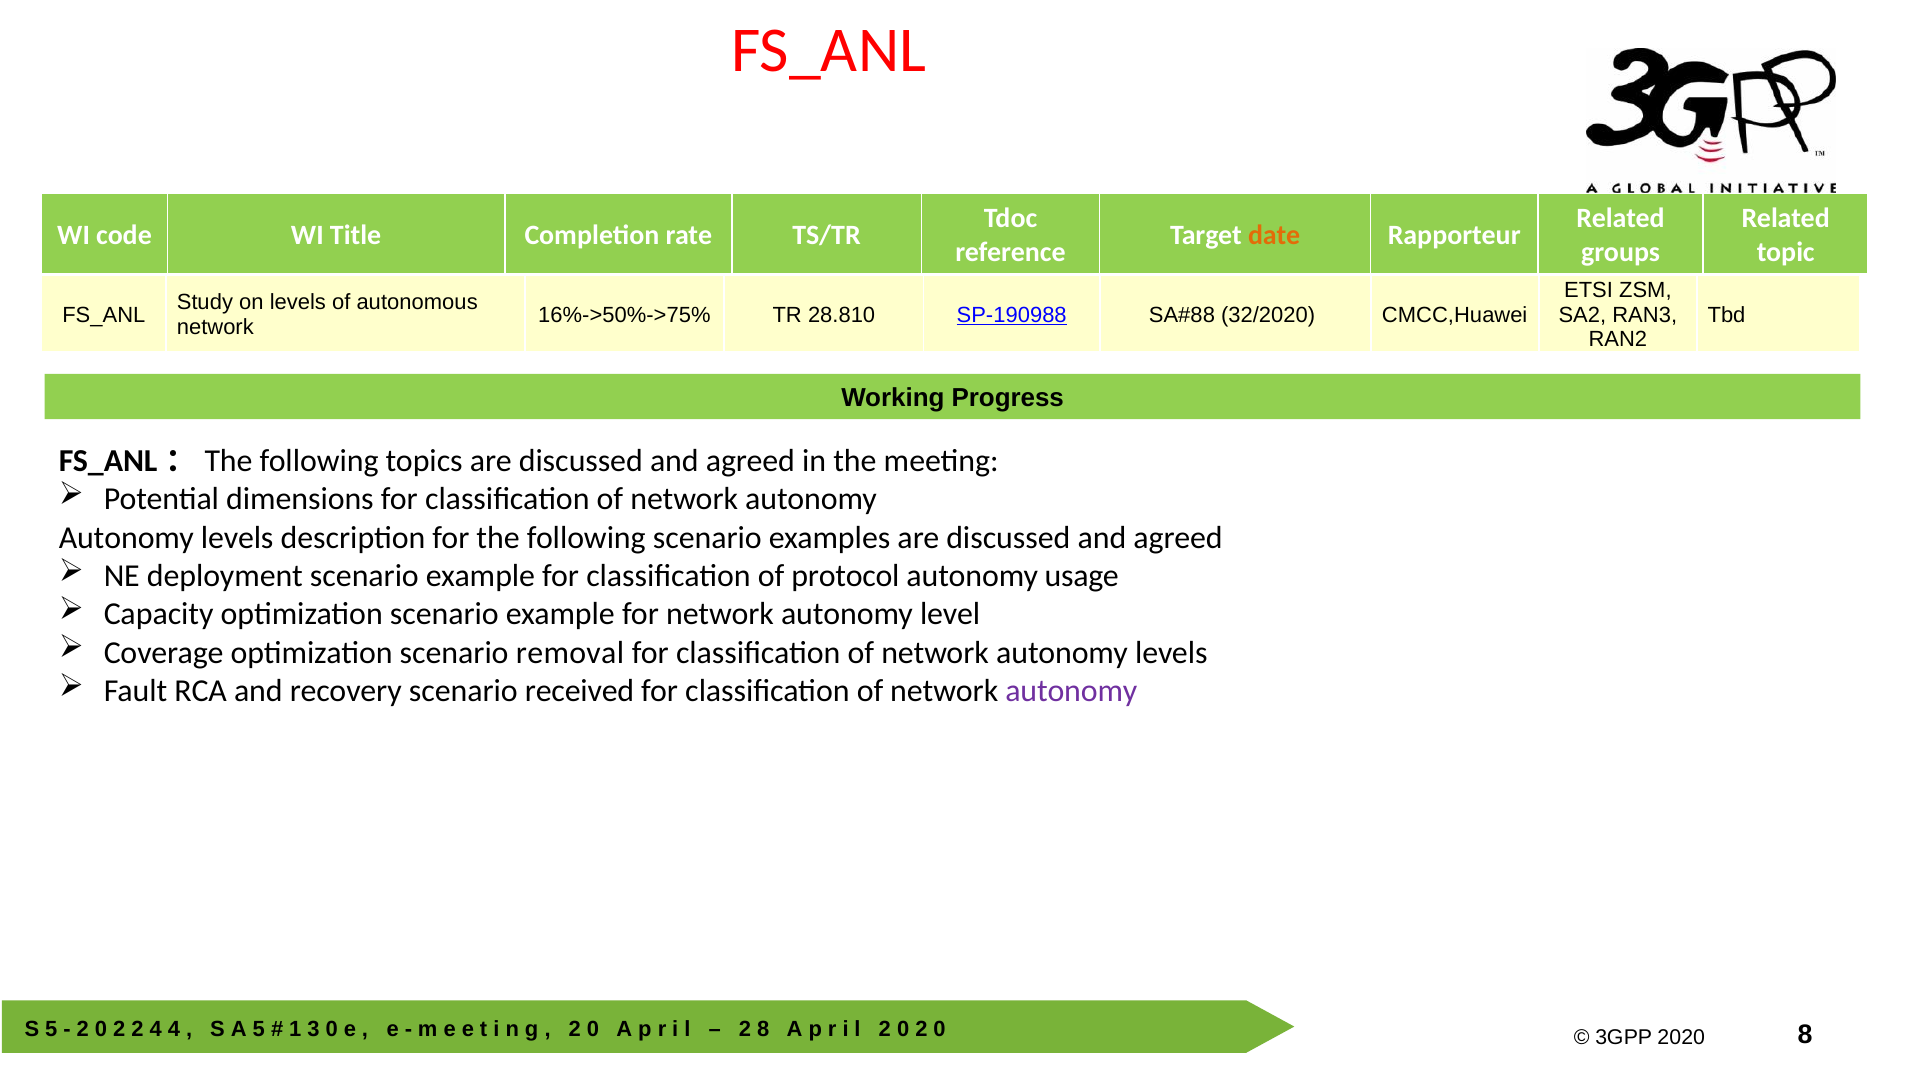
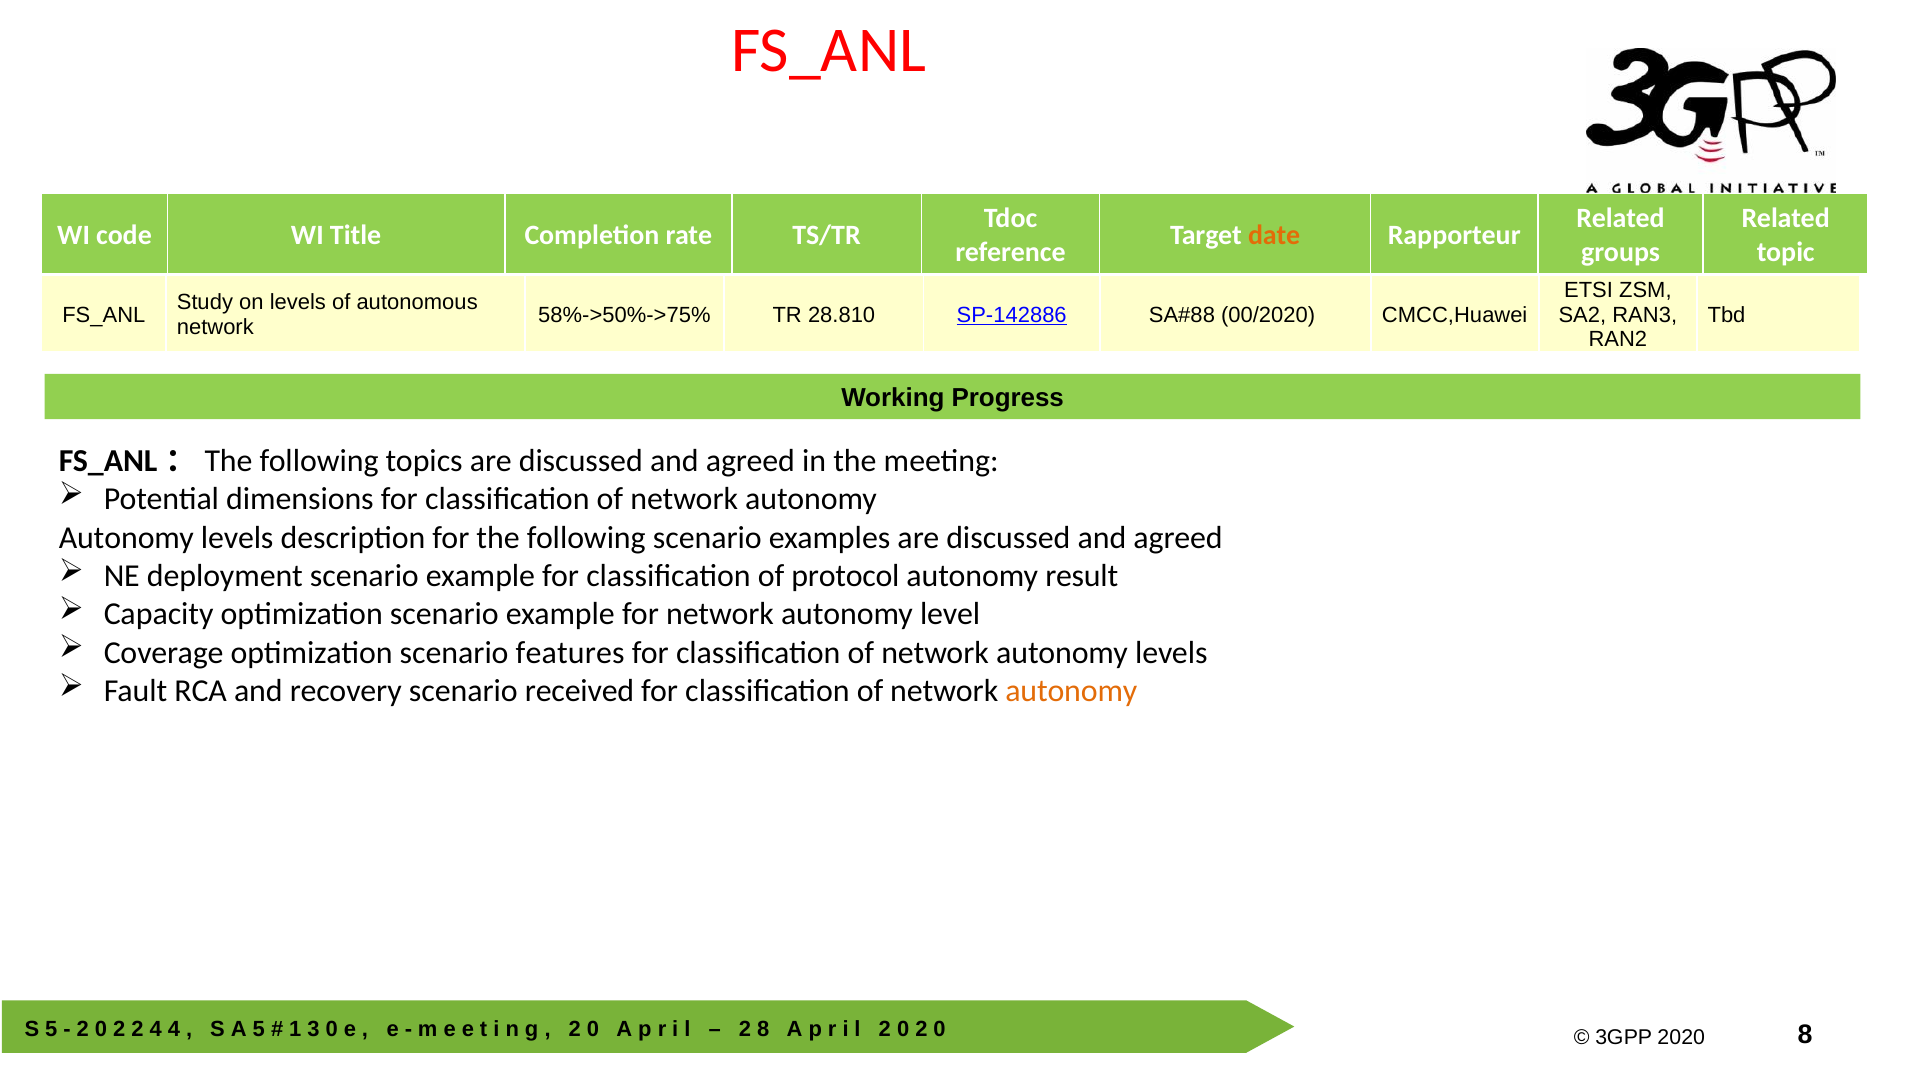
16%->50%->75%: 16%->50%->75% -> 58%->50%->75%
SP-190988: SP-190988 -> SP-142886
32/2020: 32/2020 -> 00/2020
usage: usage -> result
removal: removal -> features
autonomy at (1071, 691) colour: purple -> orange
